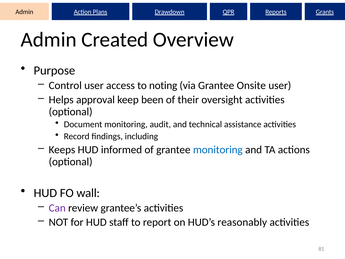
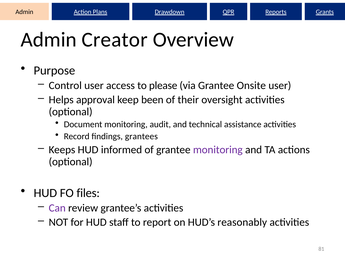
Created: Created -> Creator
noting: noting -> please
including: including -> grantees
monitoring at (218, 150) colour: blue -> purple
wall: wall -> files
